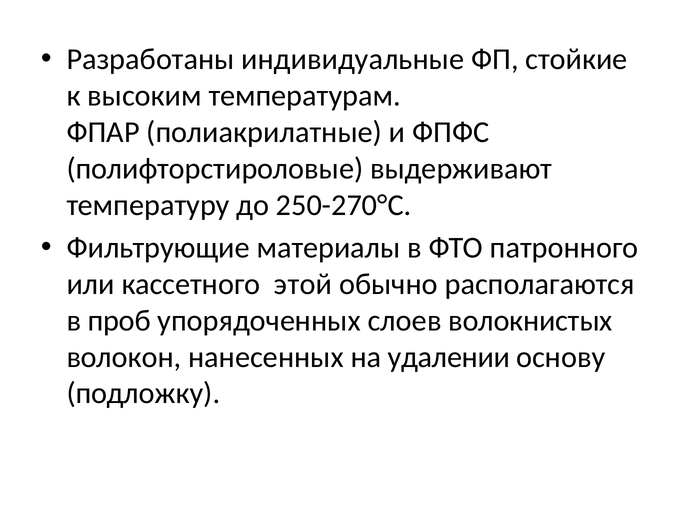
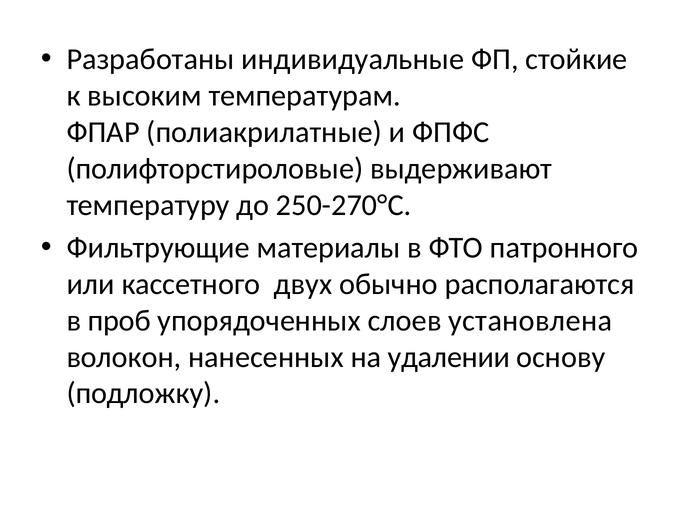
этой: этой -> двух
волокнистых: волокнистых -> установлена
